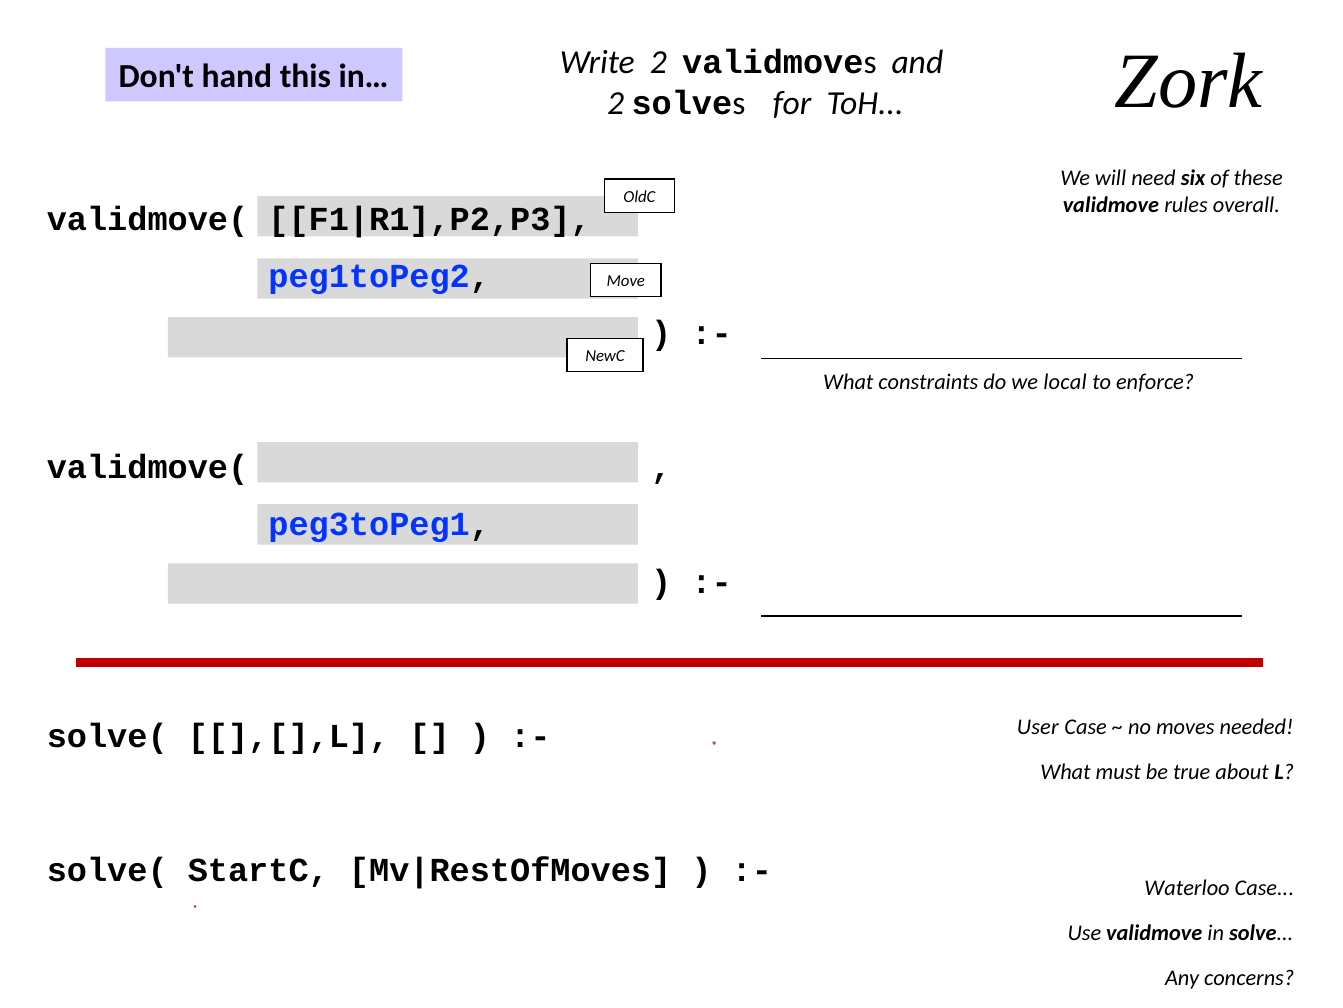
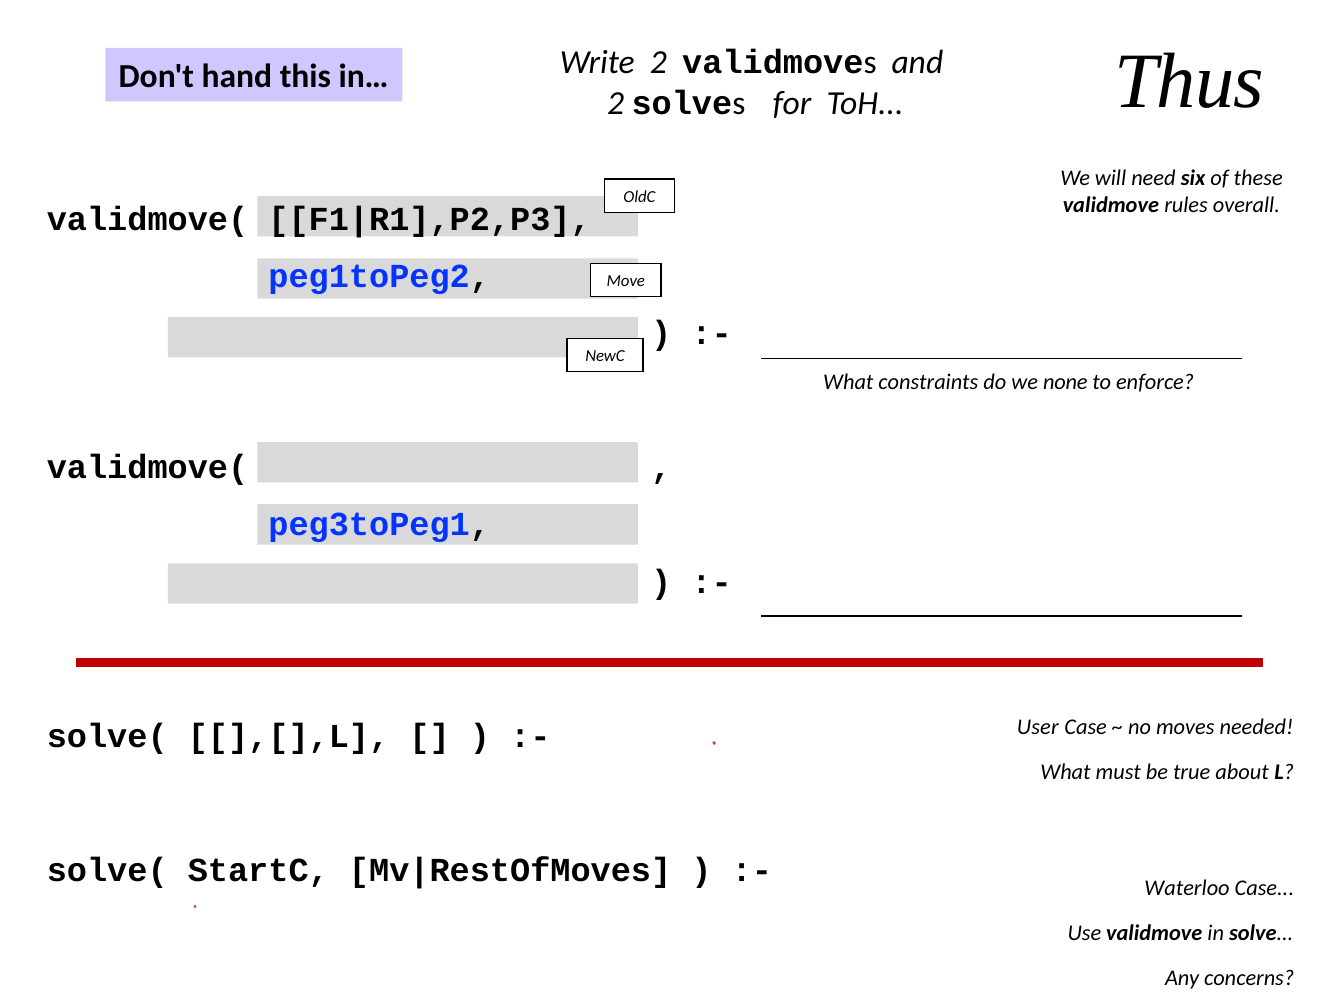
Zork: Zork -> Thus
local: local -> none
